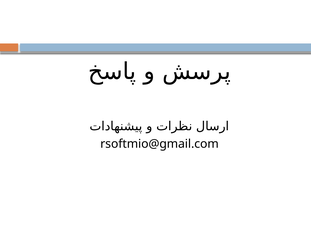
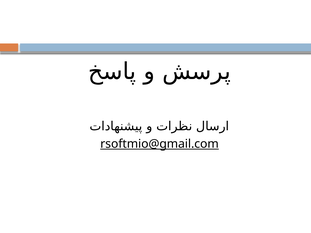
rsoftmio@gmail.com underline: none -> present
